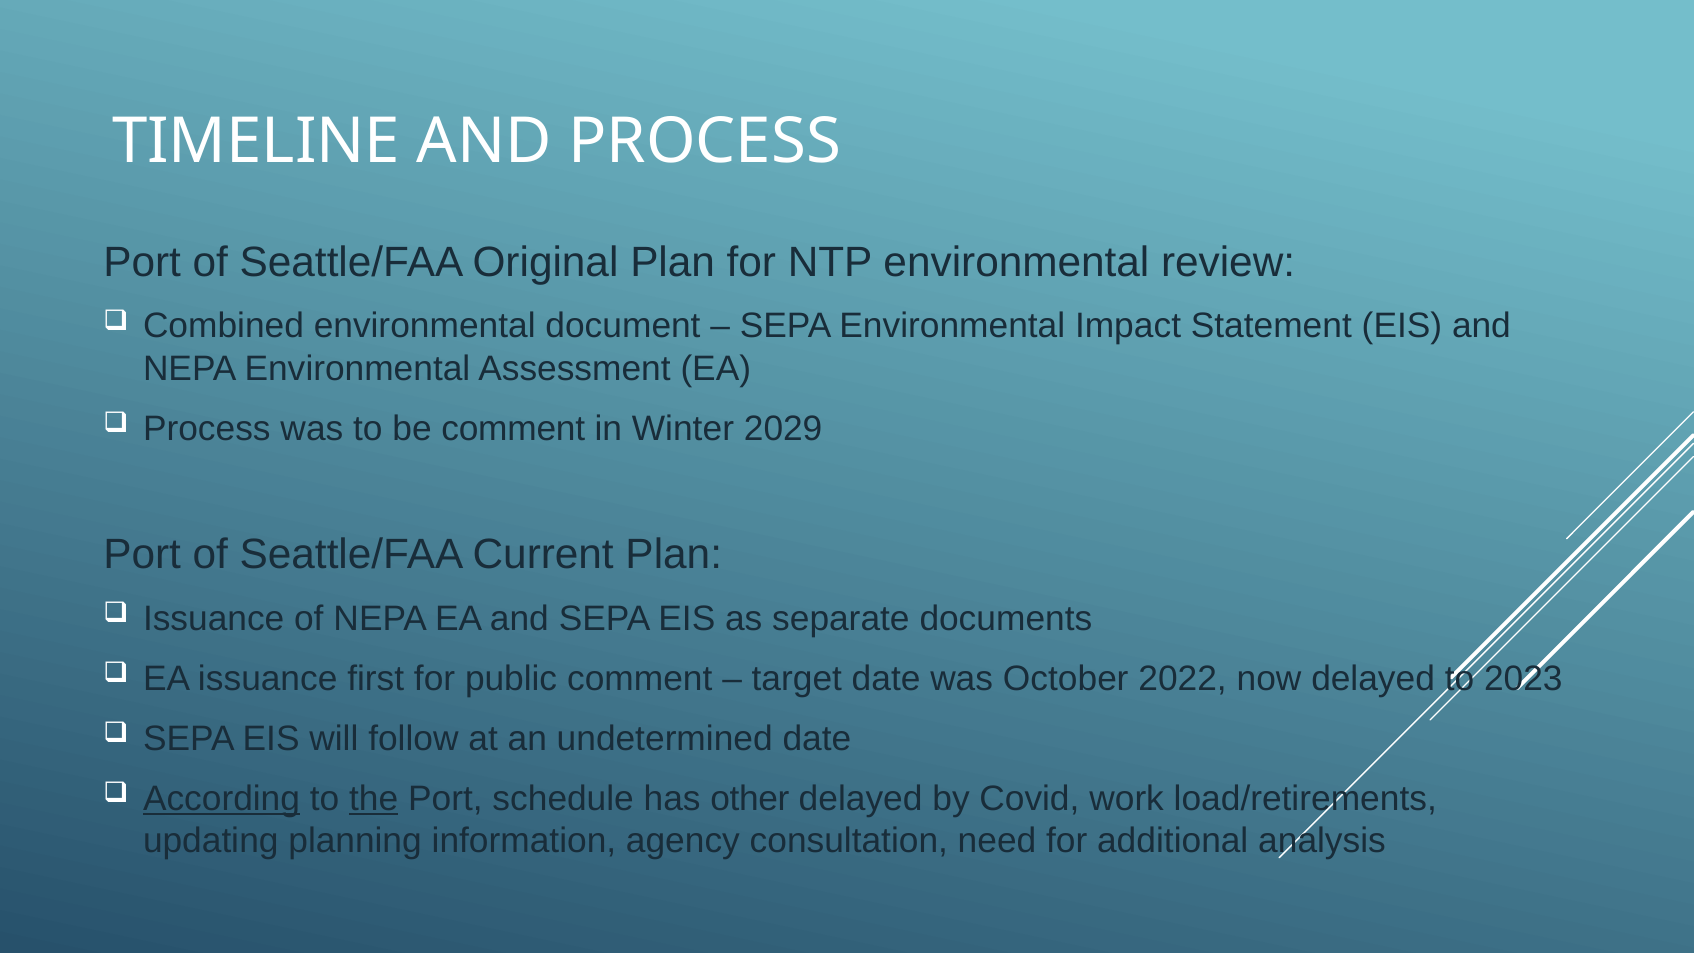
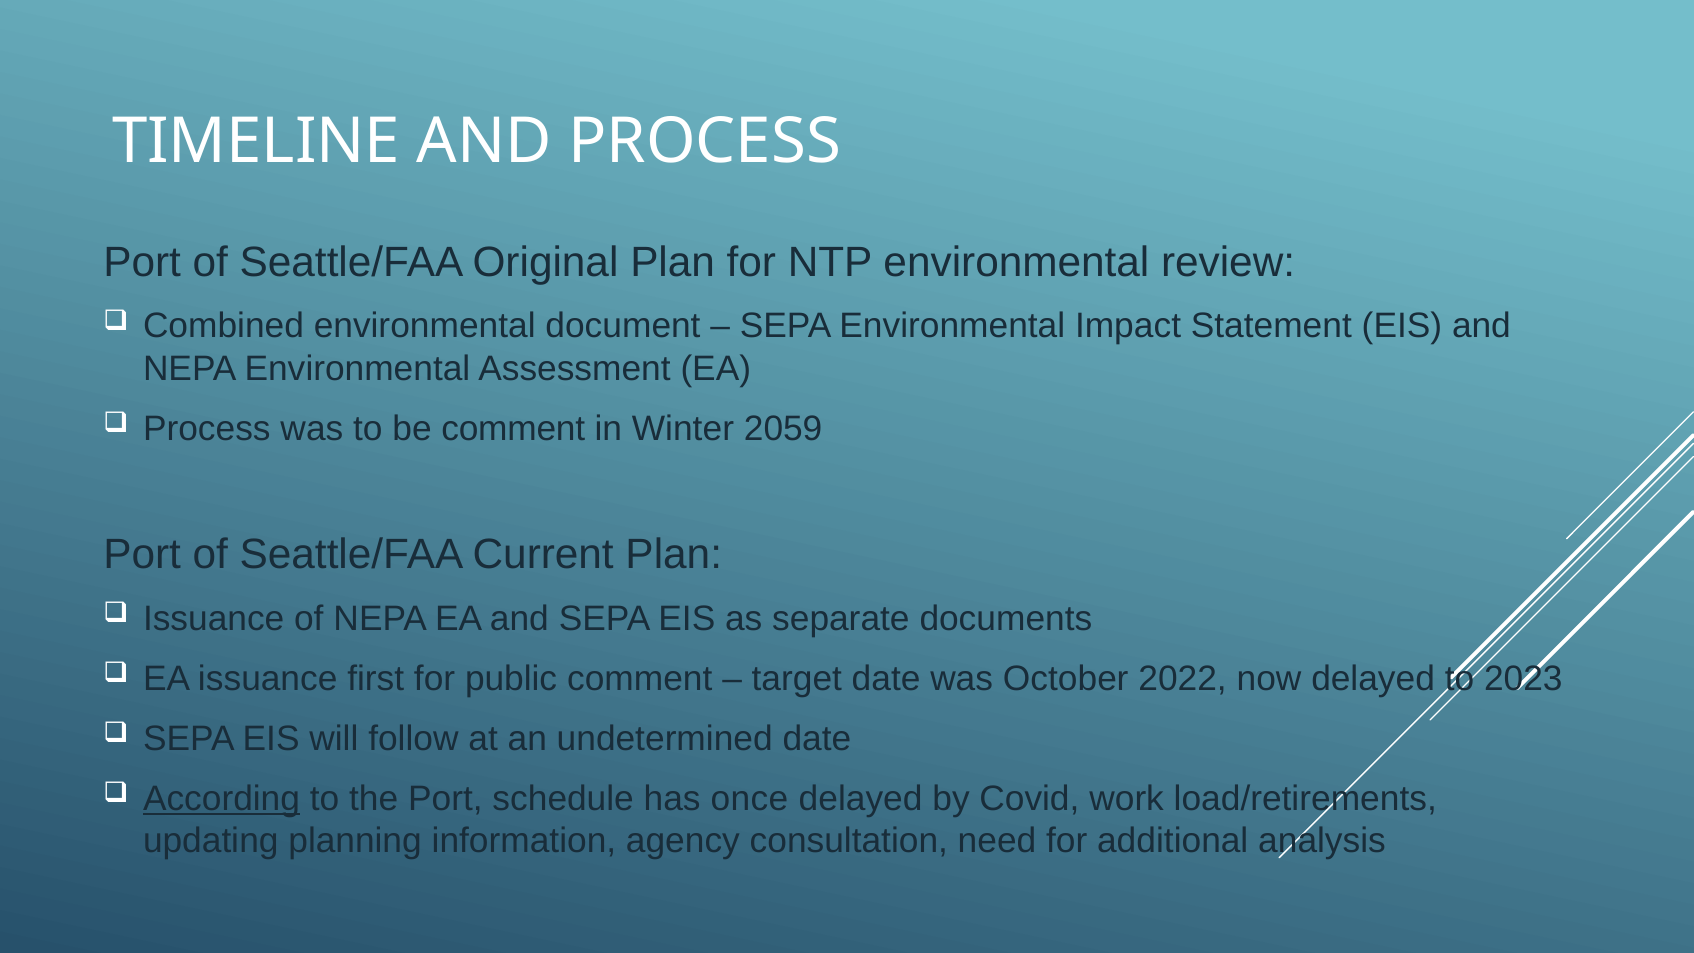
2029: 2029 -> 2059
the underline: present -> none
other: other -> once
